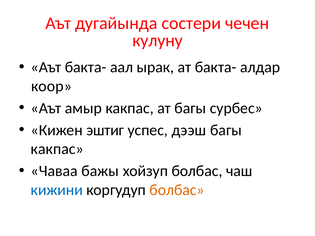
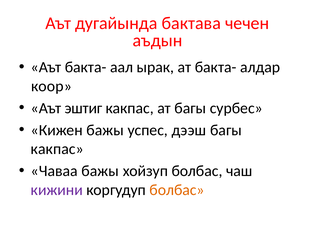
состери: состери -> бактава
кулуну: кулуну -> аъдын
амыр: амыр -> эштиг
Кижен эштиг: эштиг -> бажы
кижини colour: blue -> purple
